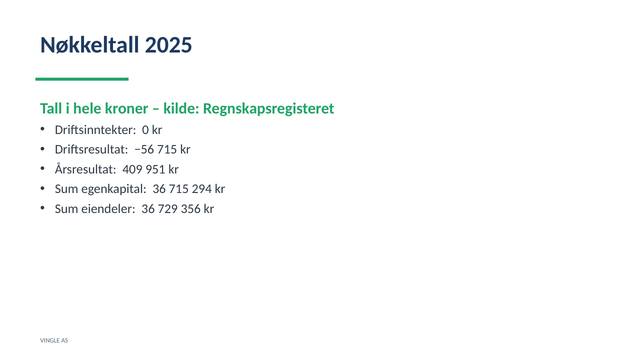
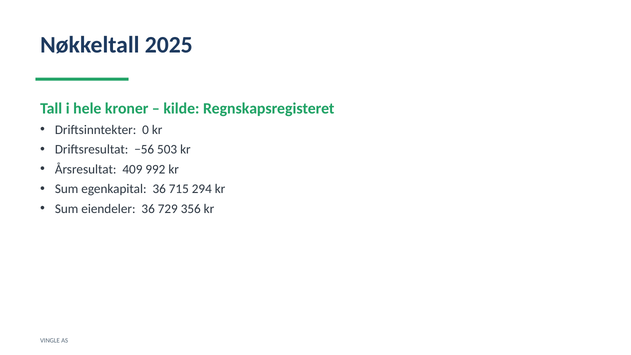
−56 715: 715 -> 503
951: 951 -> 992
